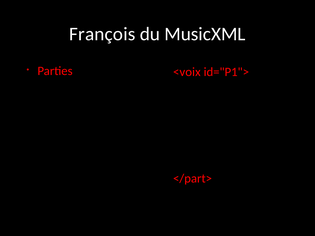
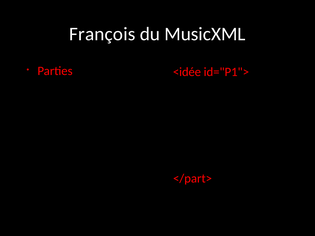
<voix: <voix -> <idée
